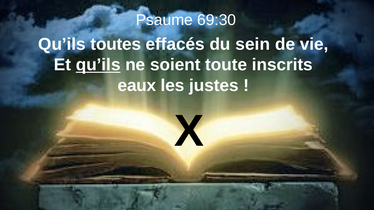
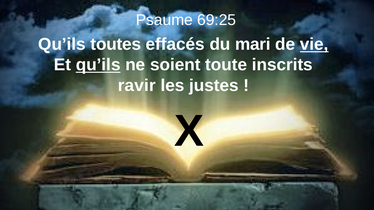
69:30: 69:30 -> 69:25
sein: sein -> mari
vie underline: none -> present
eaux: eaux -> ravir
